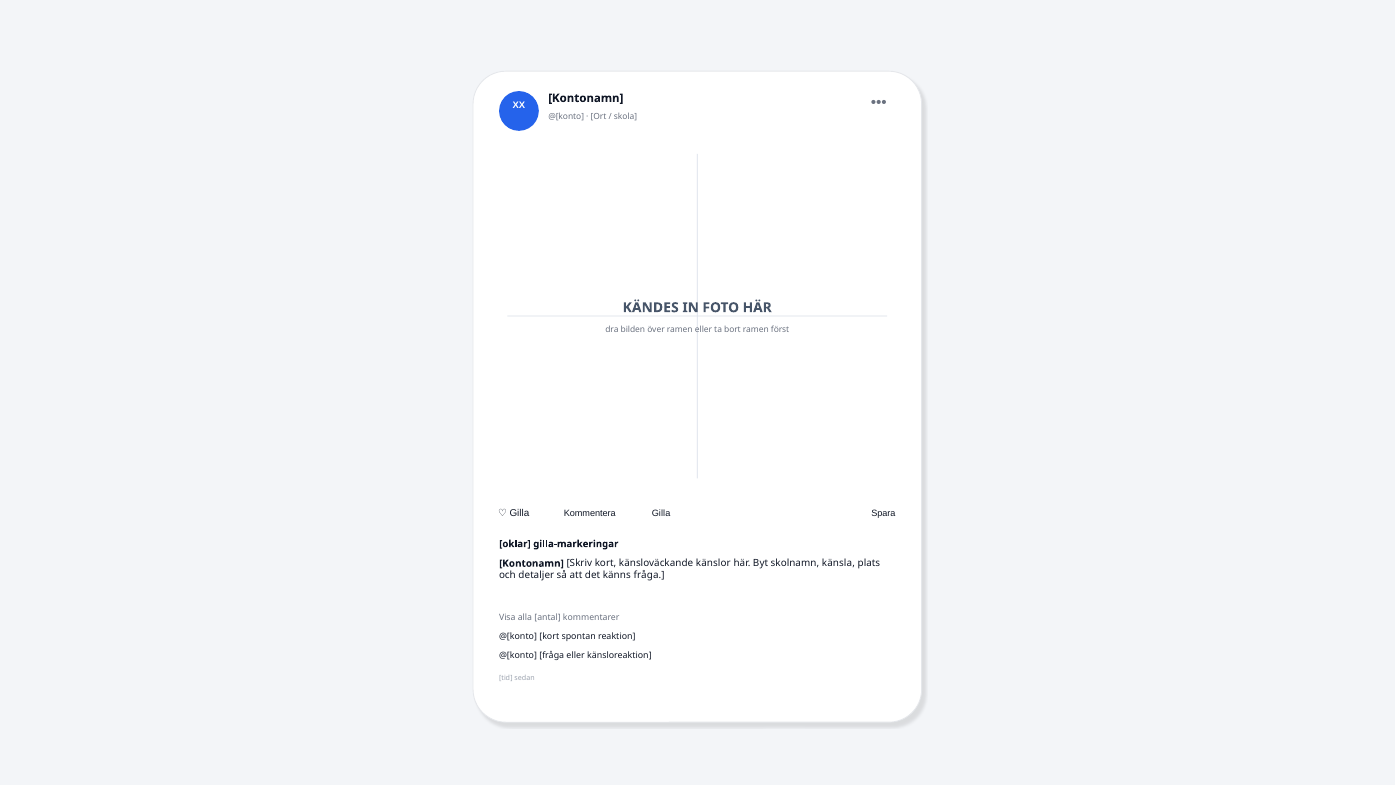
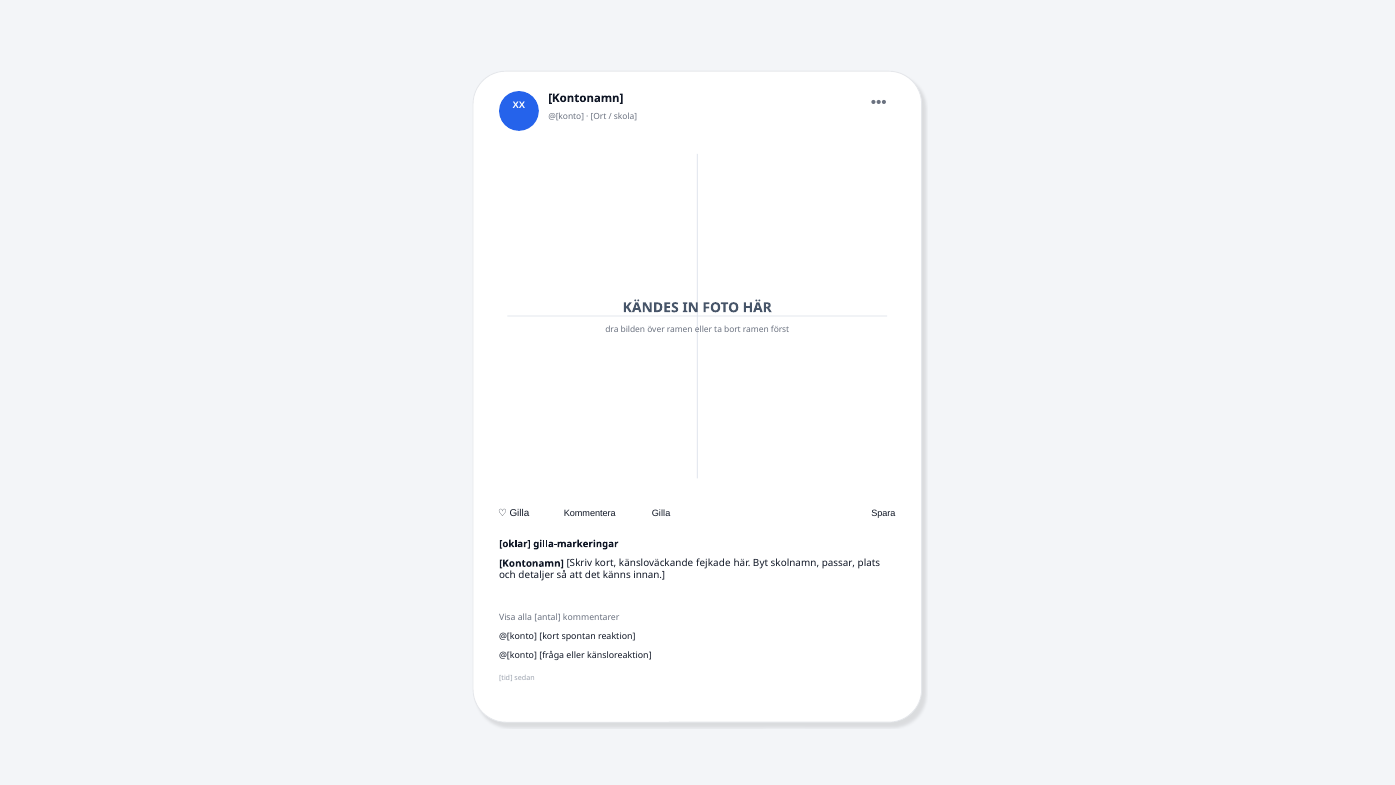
känslor: känslor -> fejkade
känsla: känsla -> passar
känns fråga: fråga -> innan
